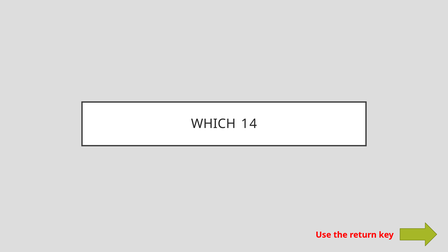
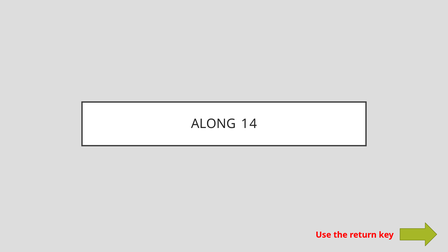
WHICH: WHICH -> ALONG
